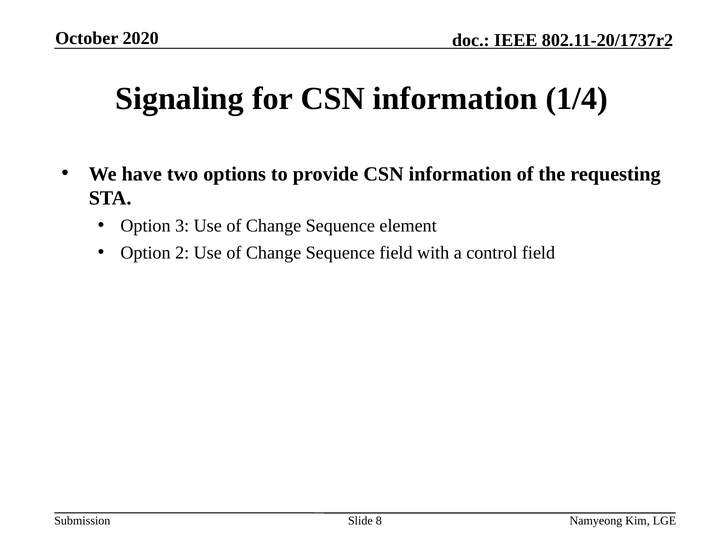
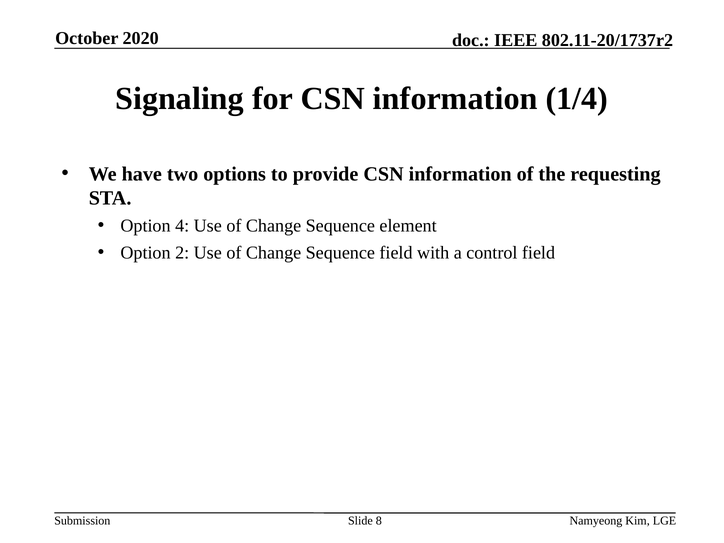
3: 3 -> 4
